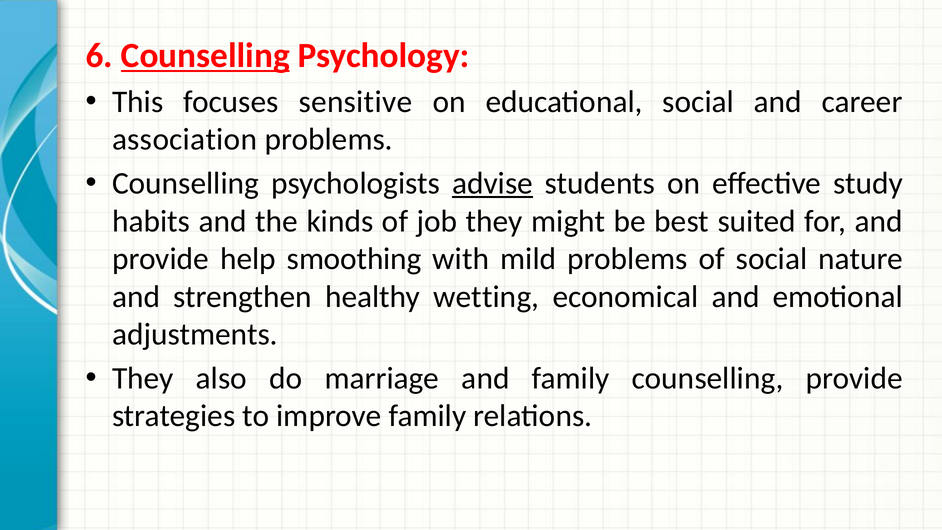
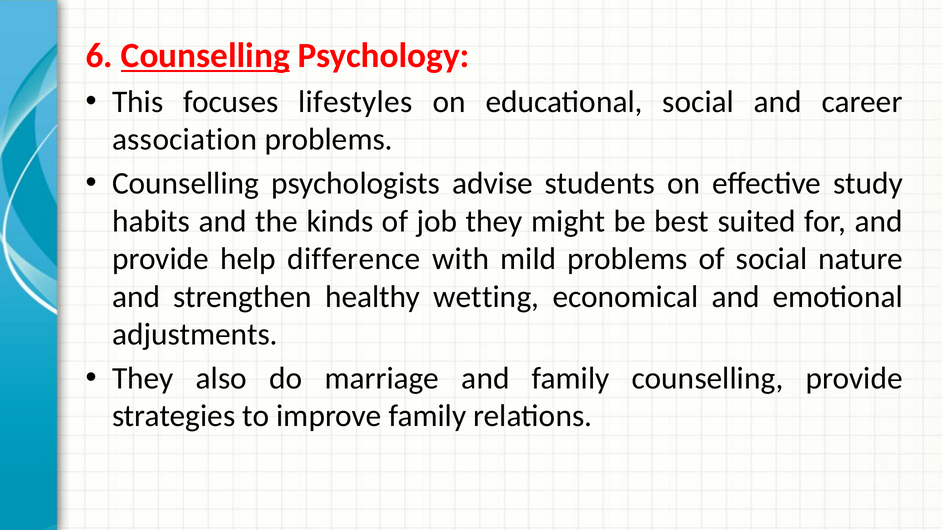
sensitive: sensitive -> lifestyles
advise underline: present -> none
smoothing: smoothing -> difference
